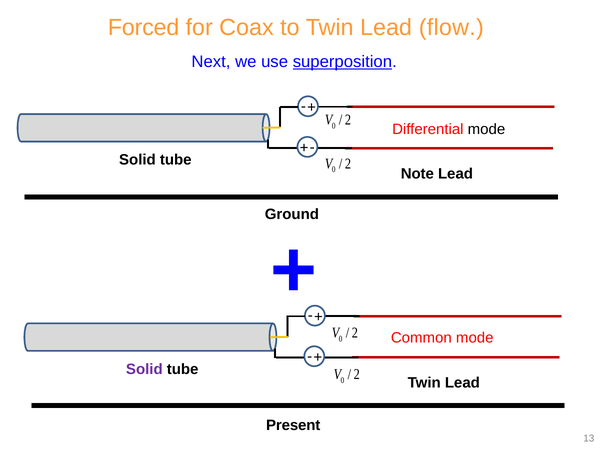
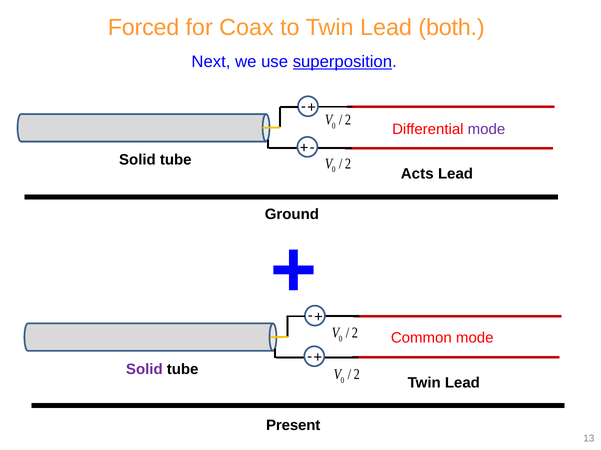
flow: flow -> both
mode at (486, 129) colour: black -> purple
Note: Note -> Acts
